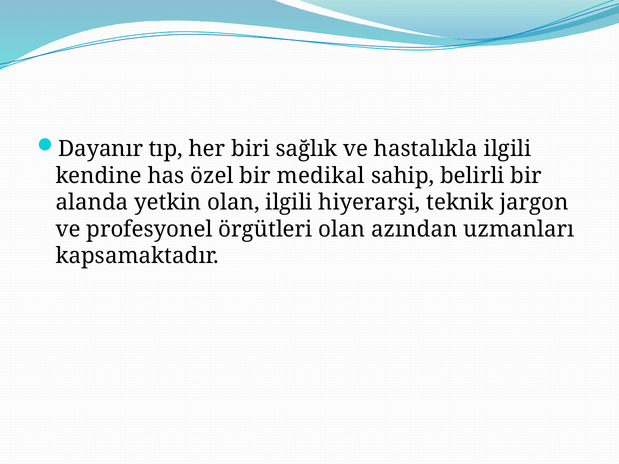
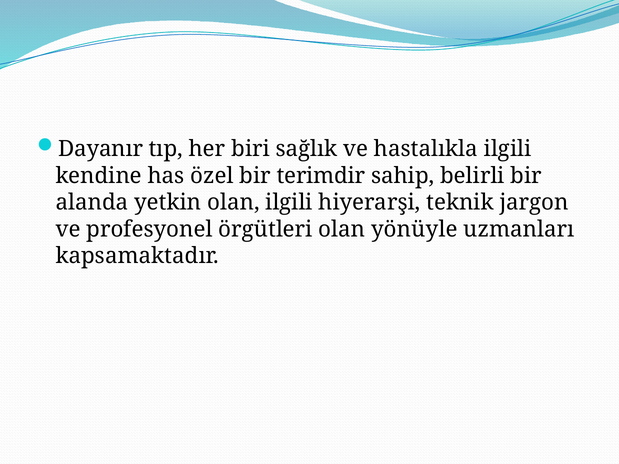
medikal: medikal -> terimdir
azından: azından -> yönüyle
